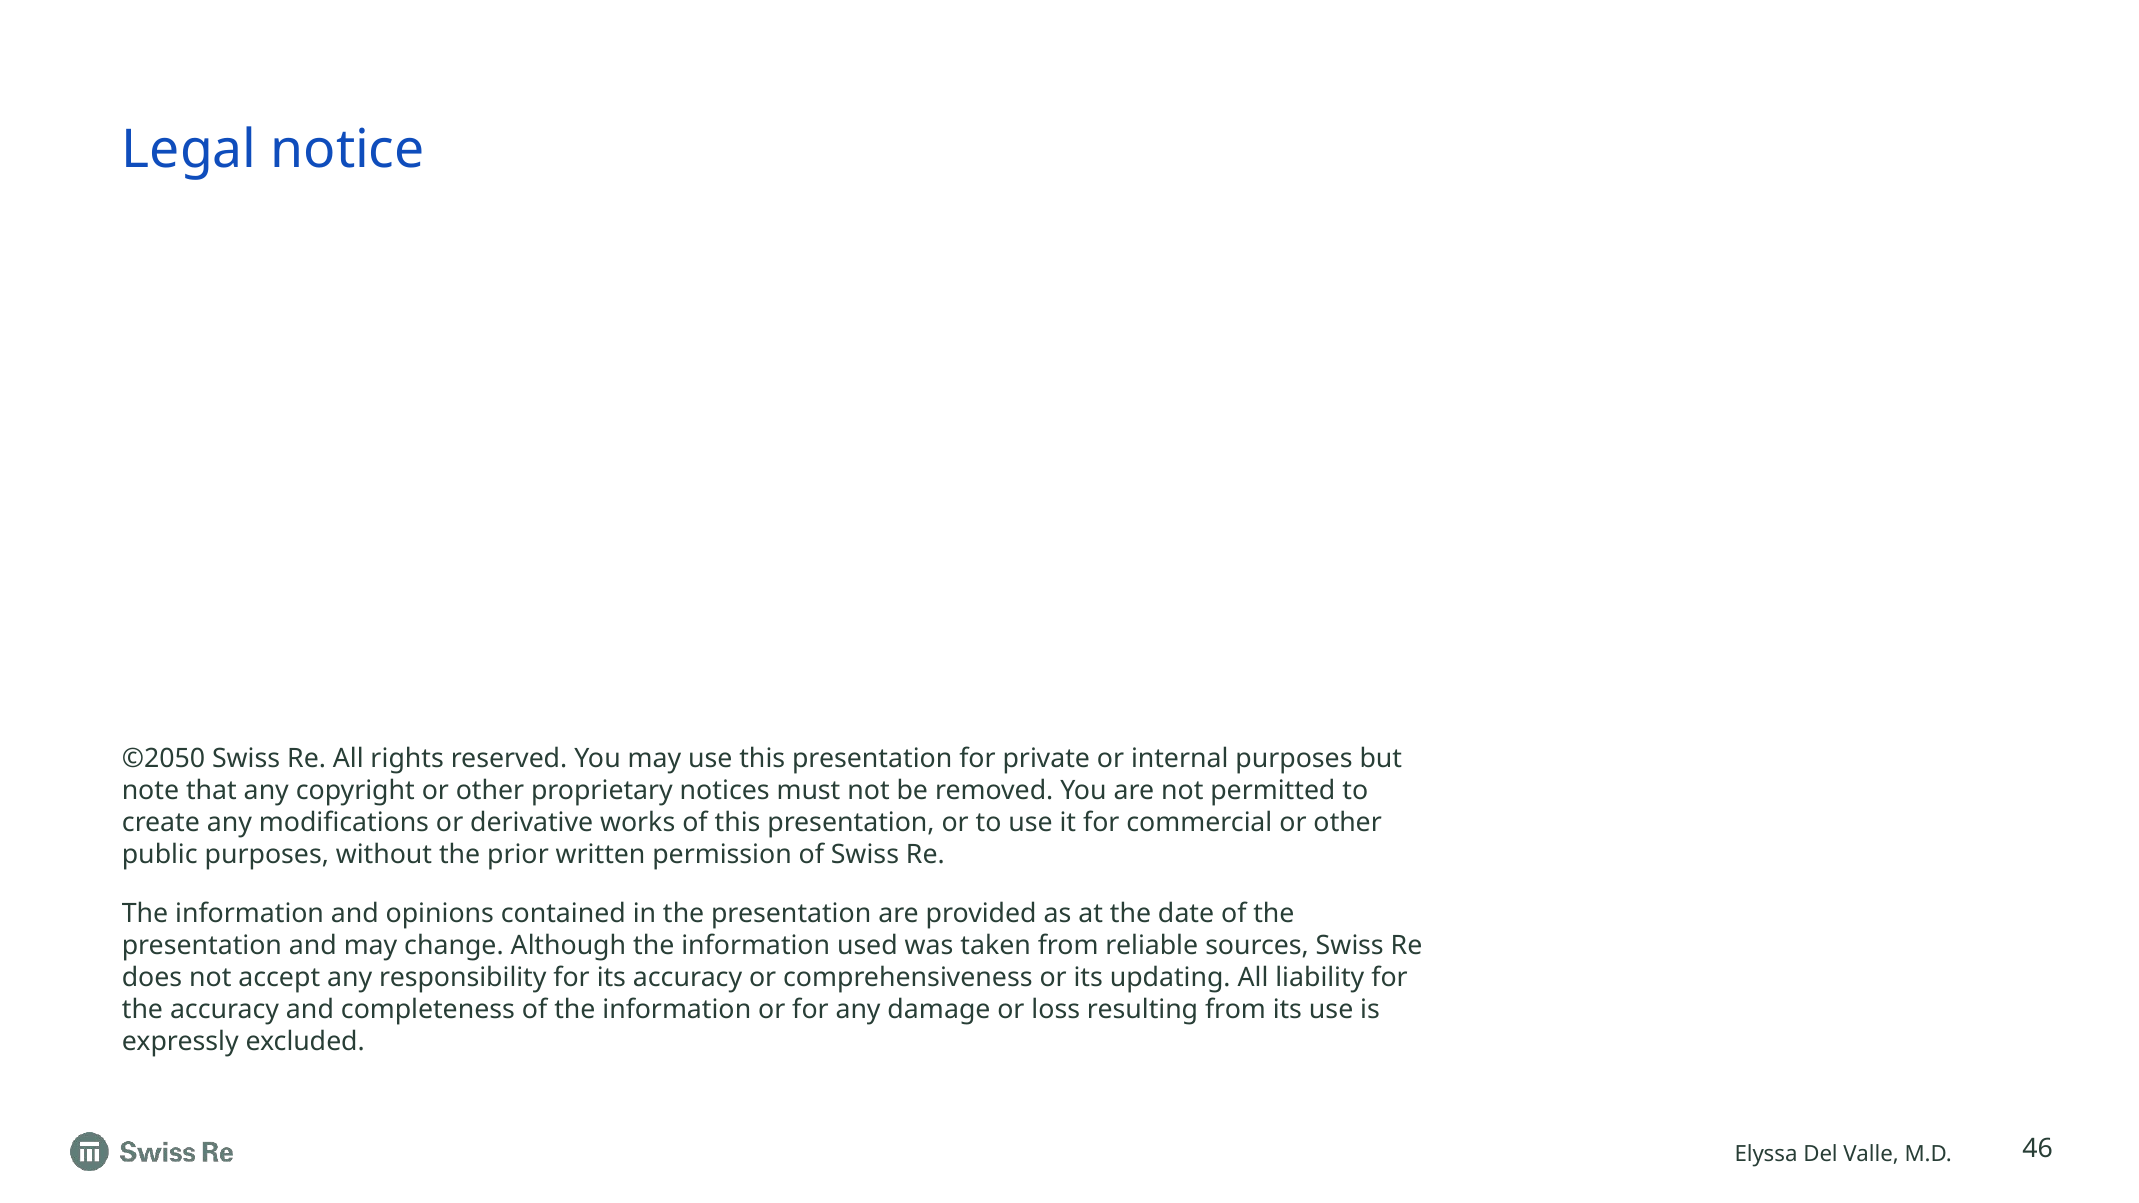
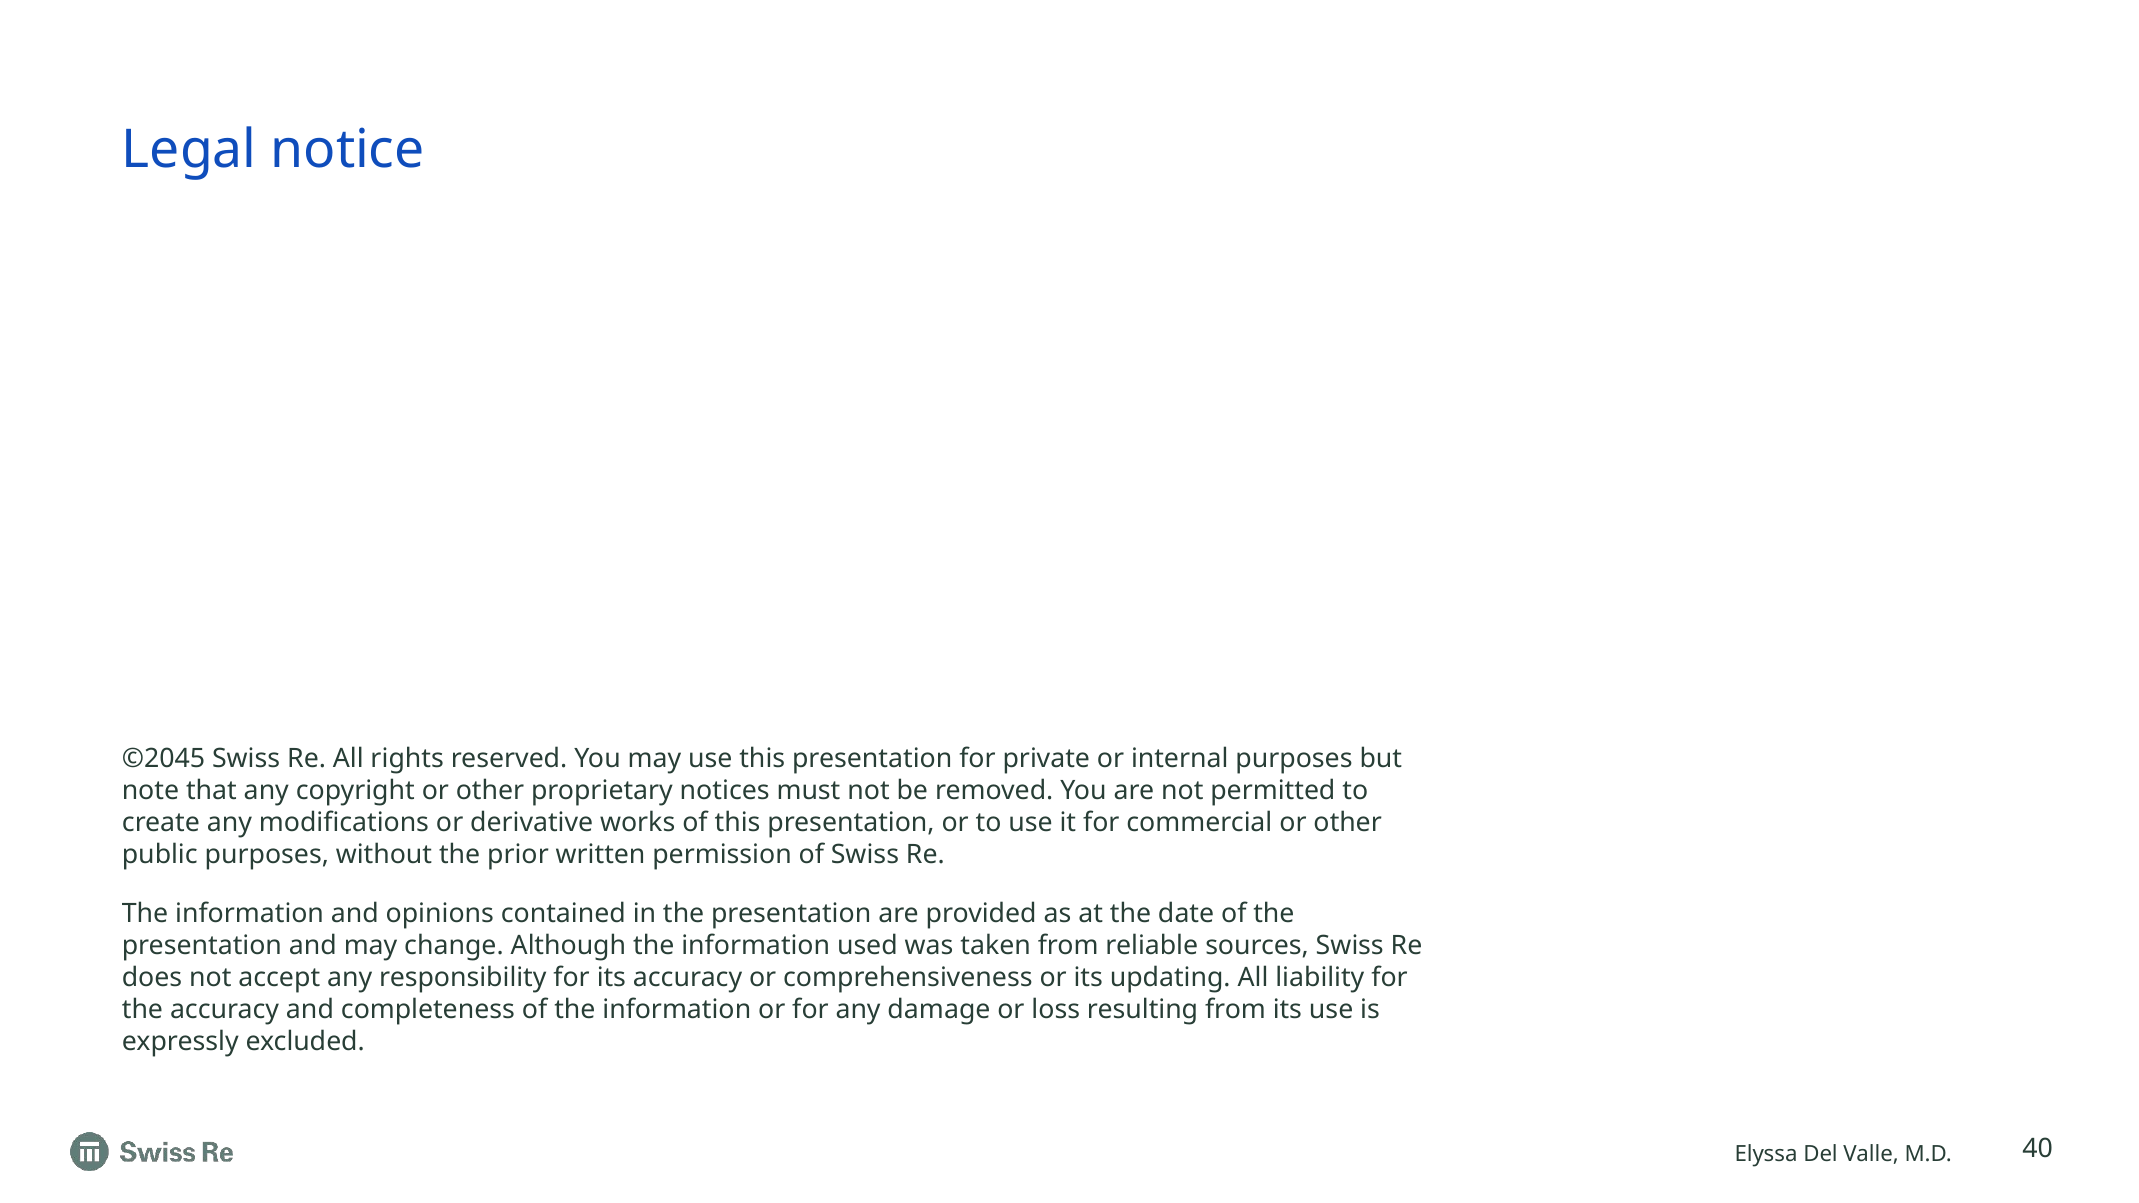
©2050: ©2050 -> ©2045
46: 46 -> 40
